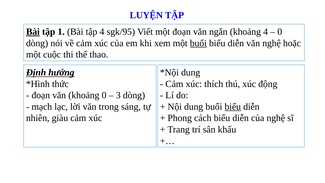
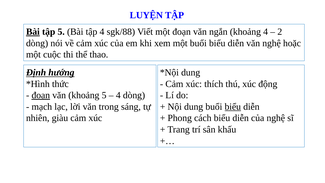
tập 1: 1 -> 5
sgk/95: sgk/95 -> sgk/88
0 at (280, 32): 0 -> 2
buổi at (198, 43) underline: present -> none
đoạn at (41, 95) underline: none -> present
khoảng 0: 0 -> 5
3 at (118, 95): 3 -> 4
